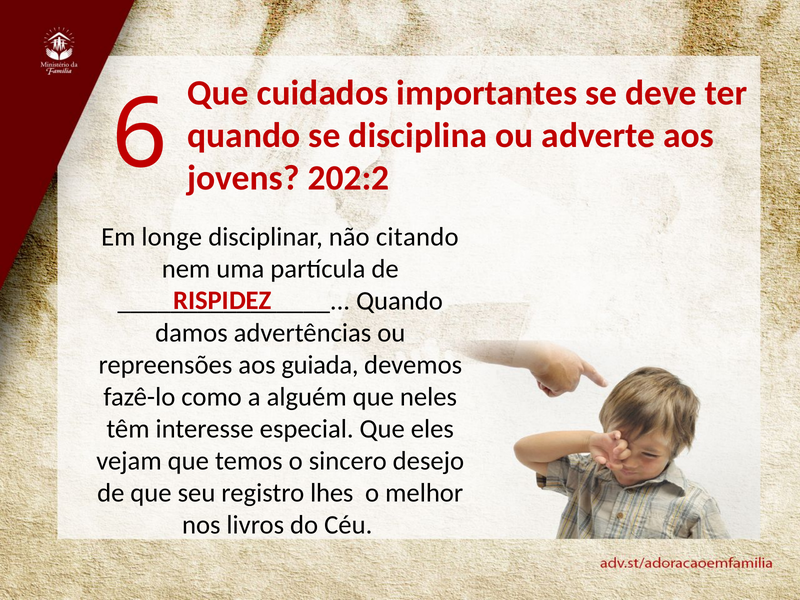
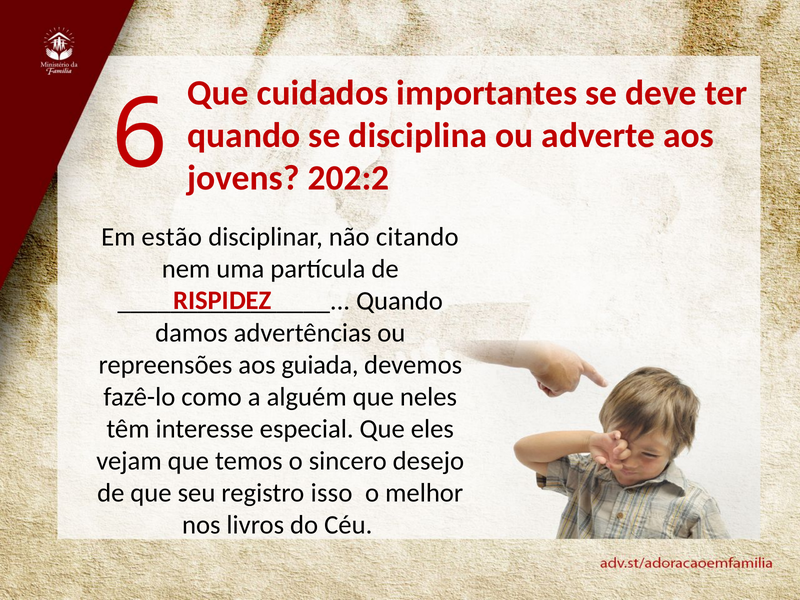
longe: longe -> estão
lhes: lhes -> isso
